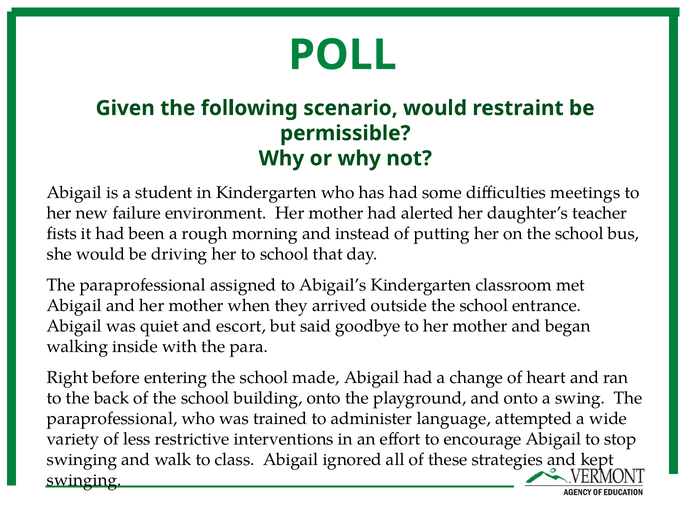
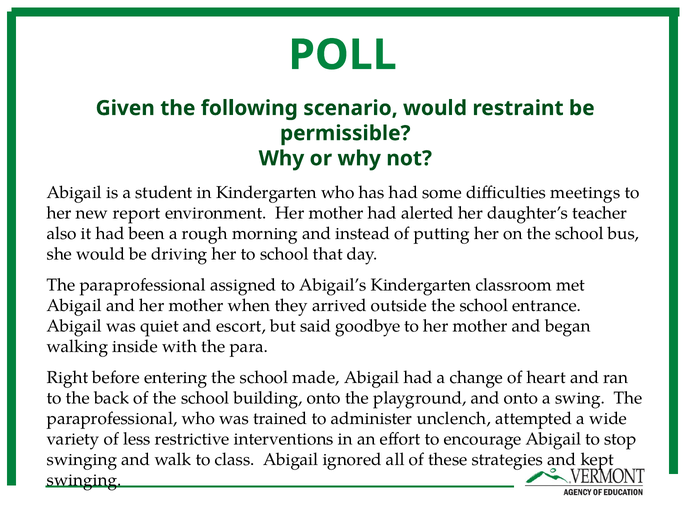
failure: failure -> report
fists: fists -> also
language: language -> unclench
